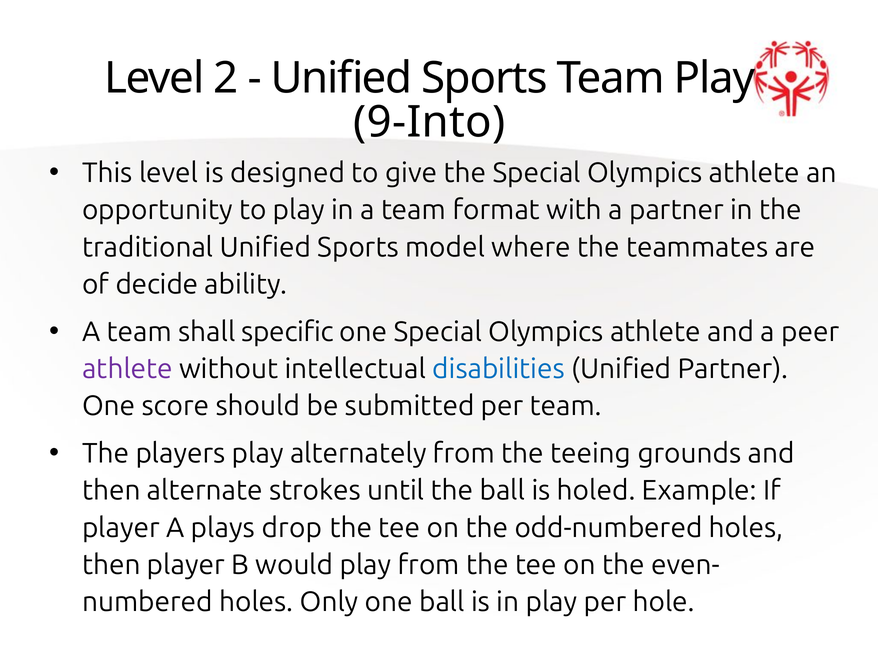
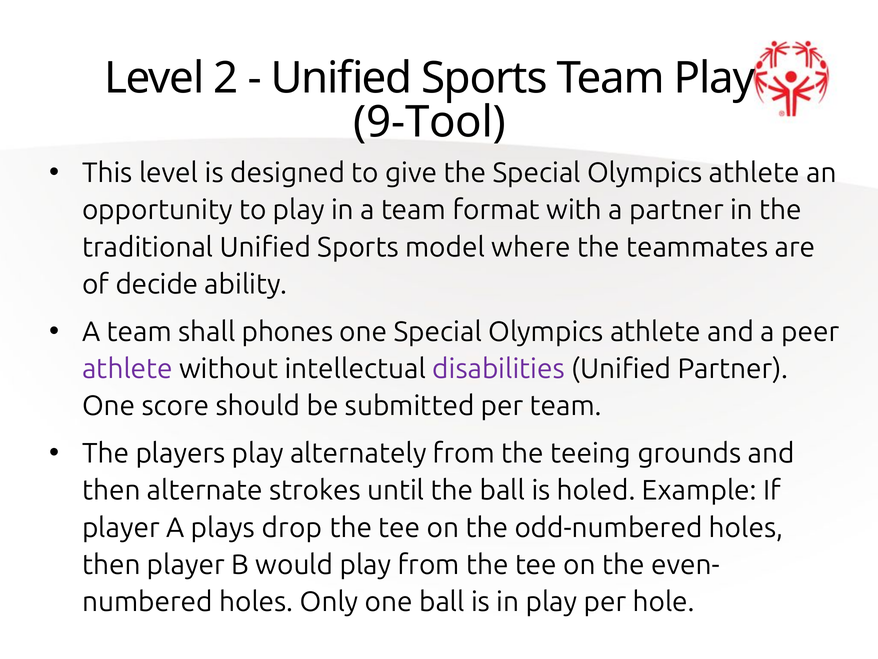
9-Into: 9-Into -> 9-Tool
specific: specific -> phones
disabilities colour: blue -> purple
